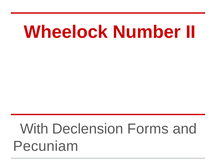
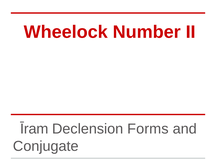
With: With -> Īram
Pecuniam: Pecuniam -> Conjugate
